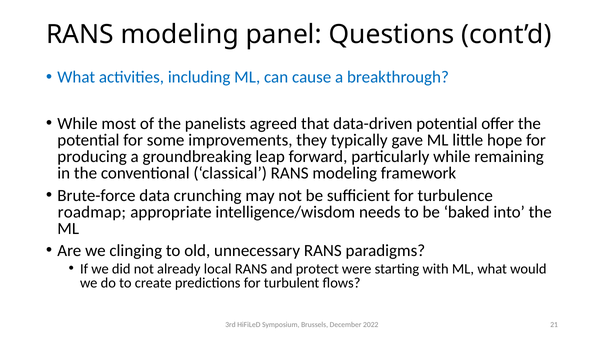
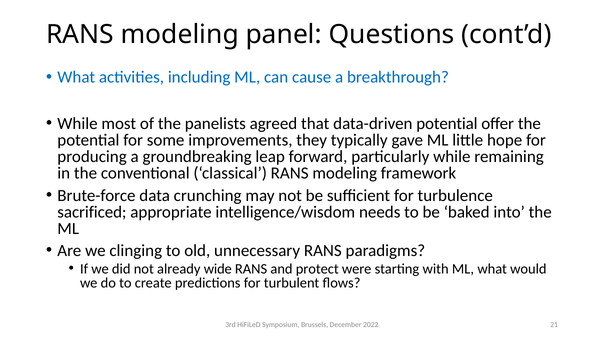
roadmap: roadmap -> sacrificed
local: local -> wide
